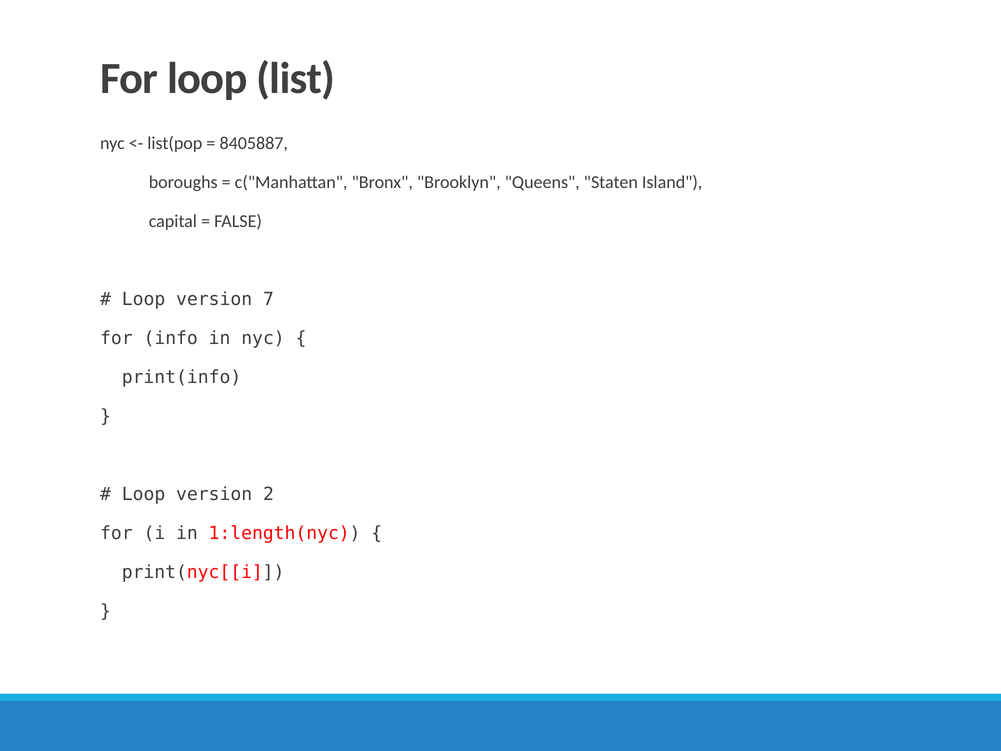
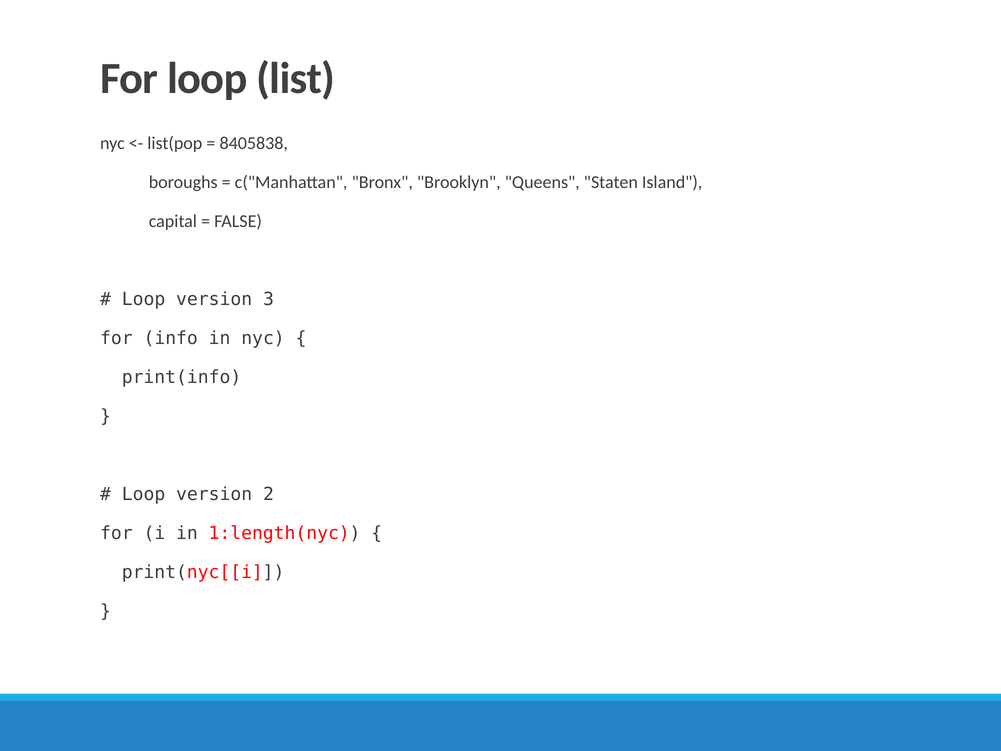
8405887: 8405887 -> 8405838
7: 7 -> 3
